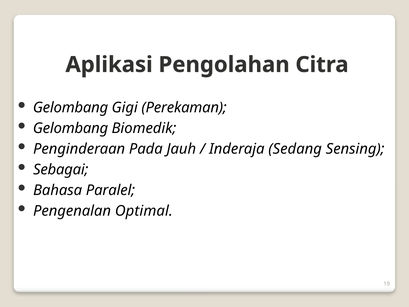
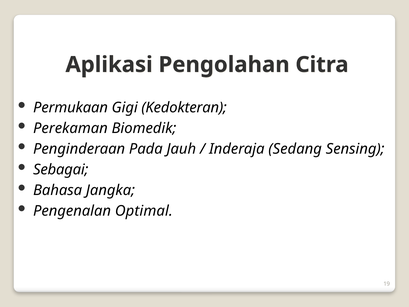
Gelombang at (71, 107): Gelombang -> Permukaan
Perekaman: Perekaman -> Kedokteran
Gelombang at (71, 128): Gelombang -> Perekaman
Paralel: Paralel -> Jangka
